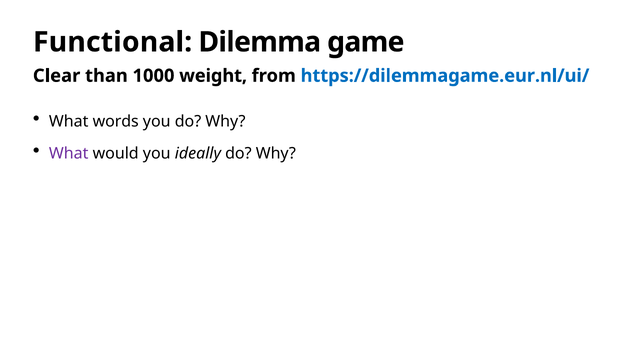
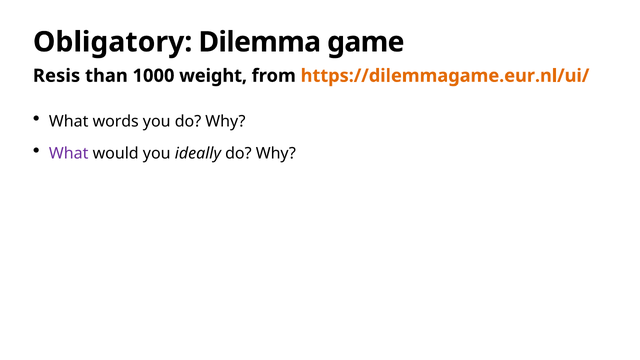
Functional: Functional -> Obligatory
Clear: Clear -> Resis
https://dilemmagame.eur.nl/ui/ colour: blue -> orange
